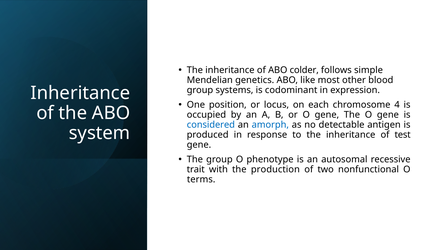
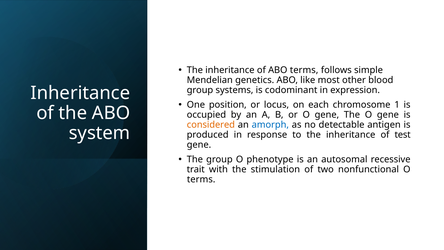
ABO colder: colder -> terms
4: 4 -> 1
considered colour: blue -> orange
production: production -> stimulation
